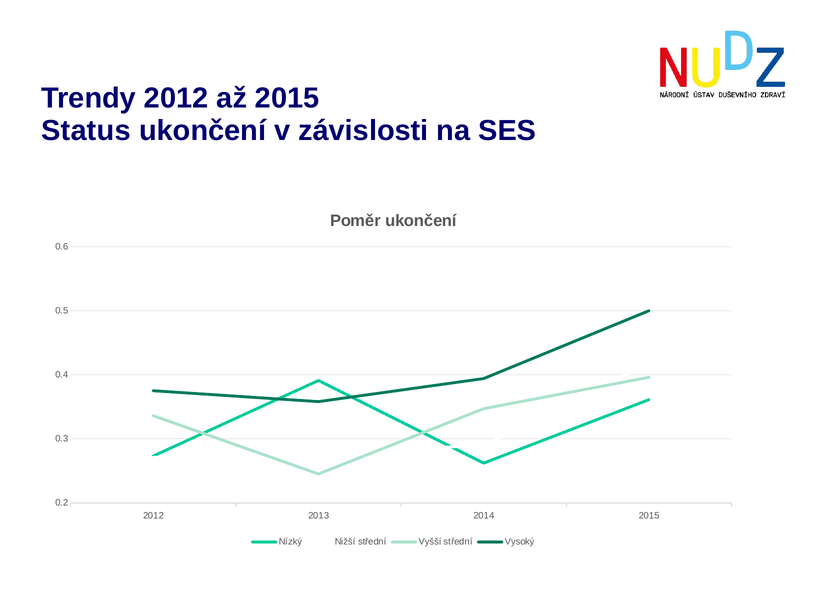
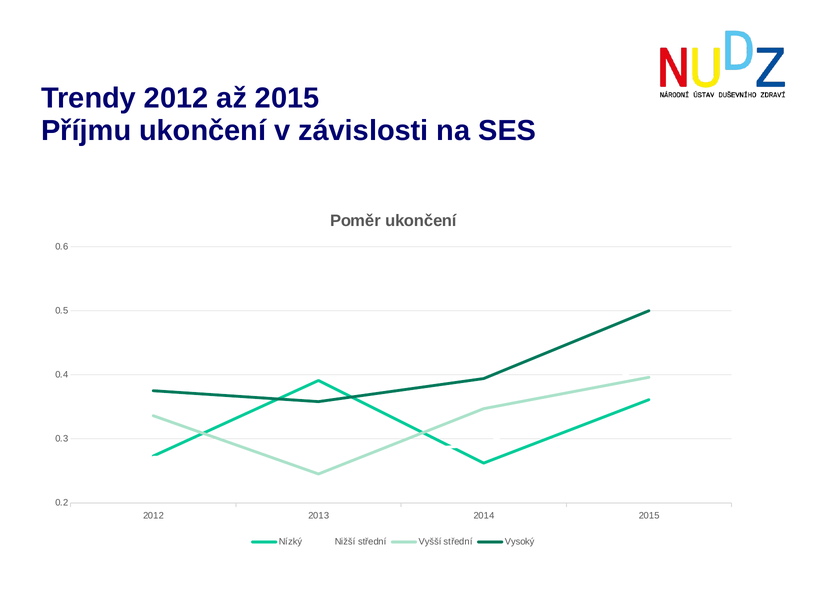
Status: Status -> Příjmu
